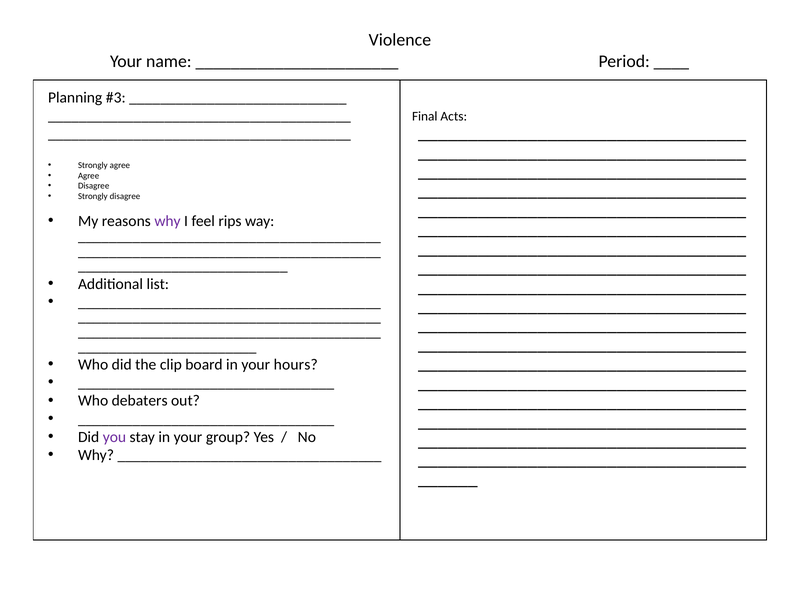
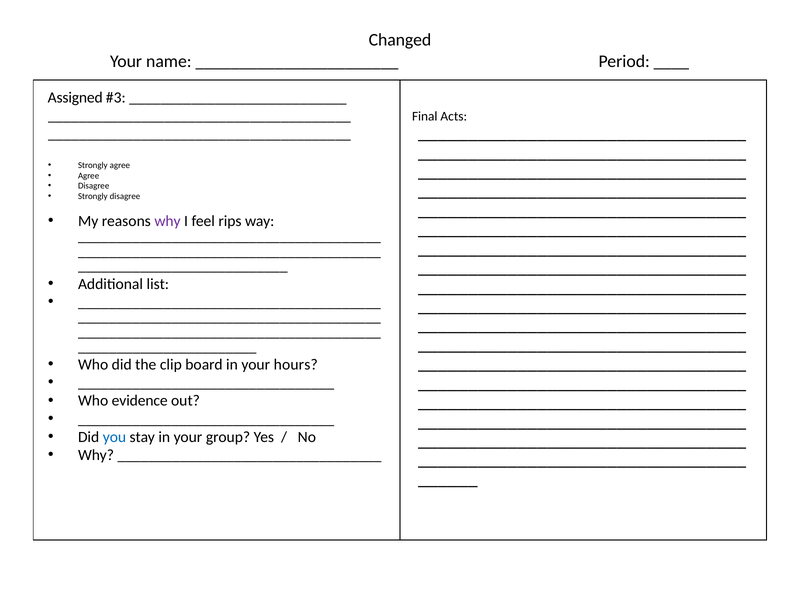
Violence: Violence -> Changed
Planning: Planning -> Assigned
debaters: debaters -> evidence
you colour: purple -> blue
